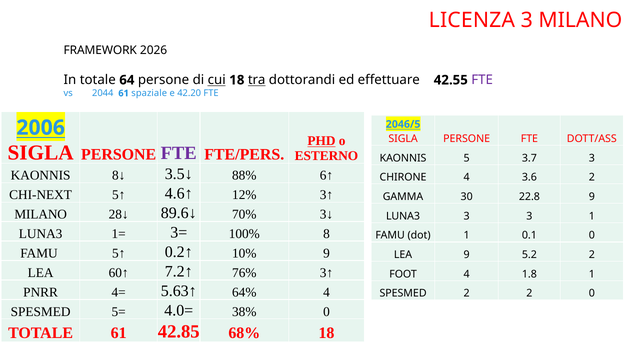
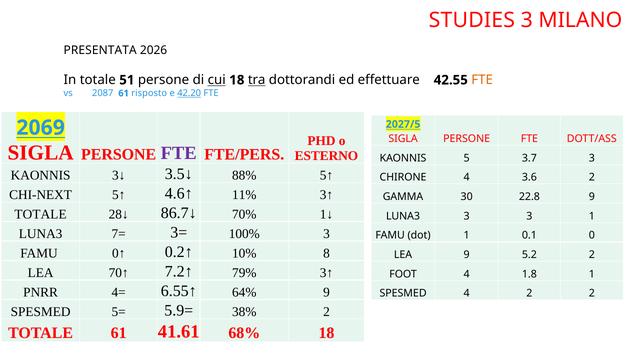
LICENZA: LICENZA -> STUDIES
FRAMEWORK: FRAMEWORK -> PRESENTATA
64: 64 -> 51
FTE at (482, 80) colour: purple -> orange
2044: 2044 -> 2087
spaziale: spaziale -> risposto
42.20 underline: none -> present
2046/5: 2046/5 -> 2027/5
2006: 2006 -> 2069
PHD underline: present -> none
8↓: 8↓ -> 3↓
88% 6↑: 6↑ -> 5↑
12%: 12% -> 11%
MILANO at (41, 214): MILANO -> TOTALE
89.6↓: 89.6↓ -> 86.7↓
3↓: 3↓ -> 1↓
1=: 1= -> 7=
100% 8: 8 -> 3
FAMU 5↑: 5↑ -> 0↑
10% 9: 9 -> 8
60↑: 60↑ -> 70↑
76%: 76% -> 79%
5.63↑: 5.63↑ -> 6.55↑
64% 4: 4 -> 9
SPESMED 2: 2 -> 4
2 0: 0 -> 2
4.0=: 4.0= -> 5.9=
38% 0: 0 -> 2
42.85: 42.85 -> 41.61
